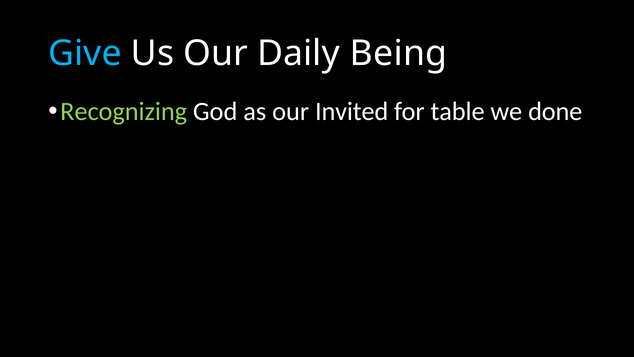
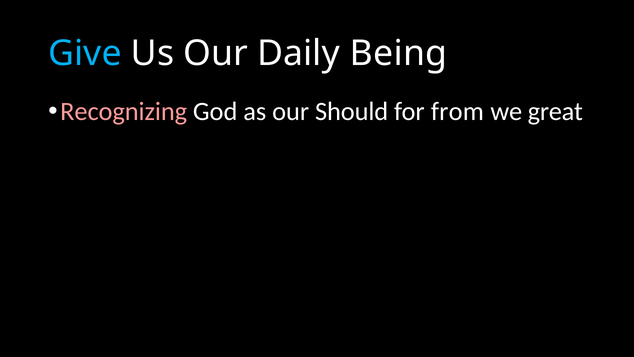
Recognizing colour: light green -> pink
Invited: Invited -> Should
table: table -> from
done: done -> great
